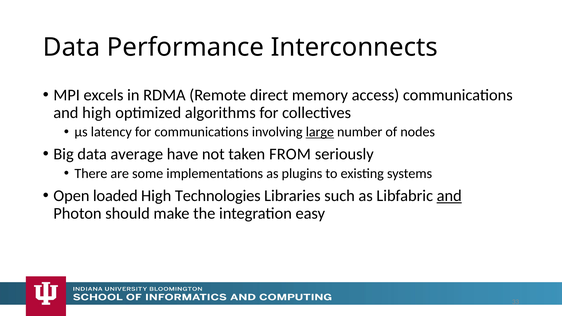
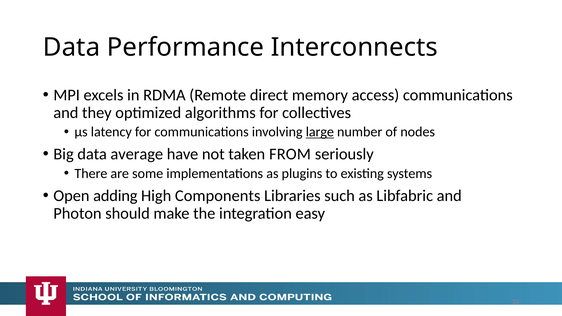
and high: high -> they
loaded: loaded -> adding
Technologies: Technologies -> Components
and at (449, 196) underline: present -> none
